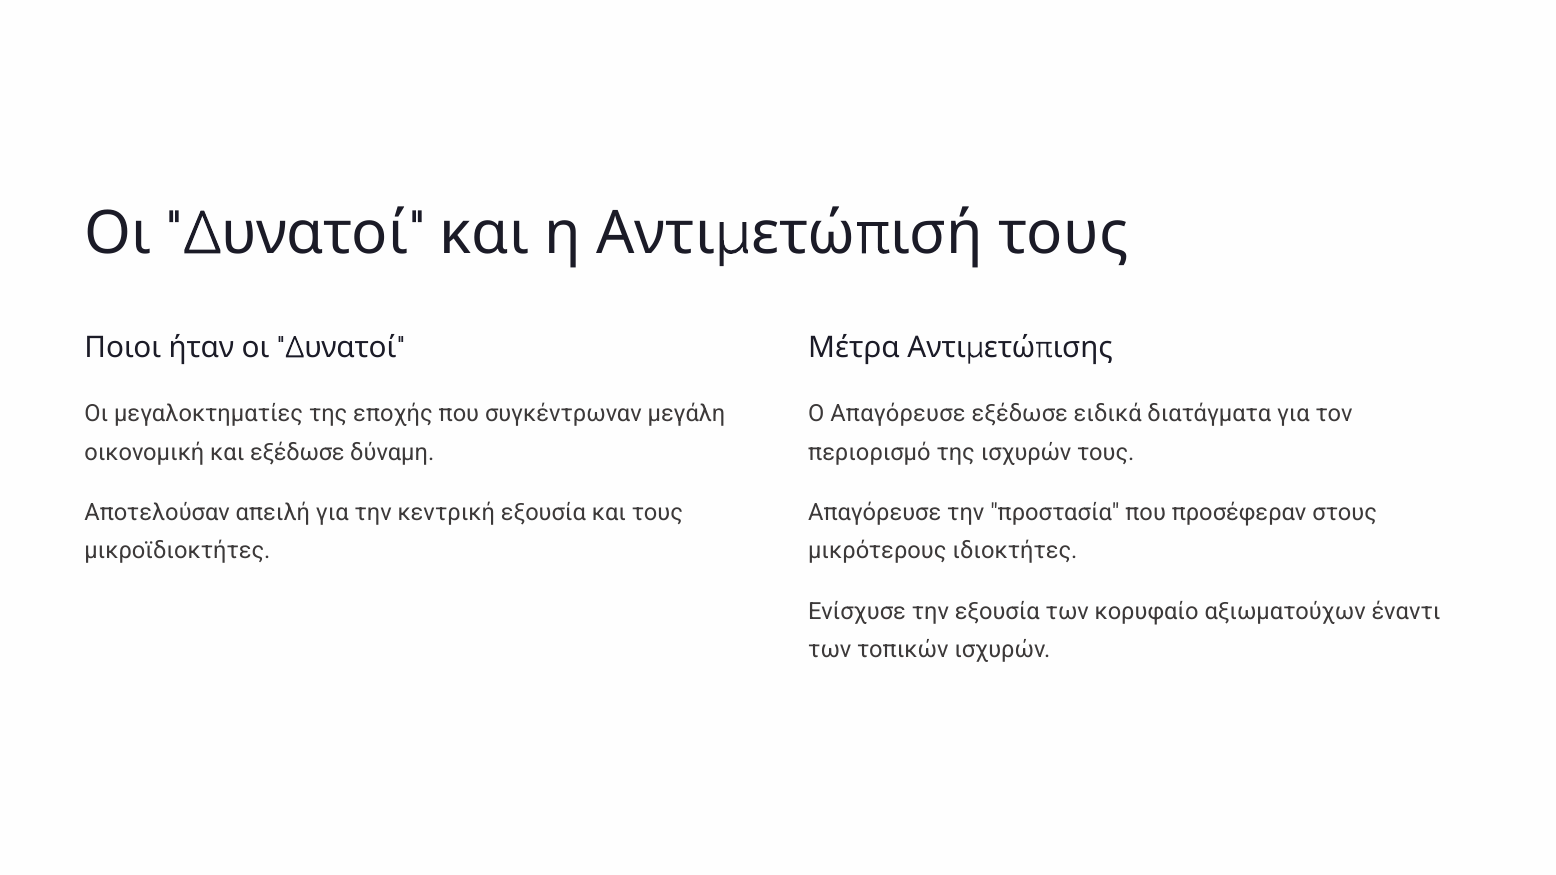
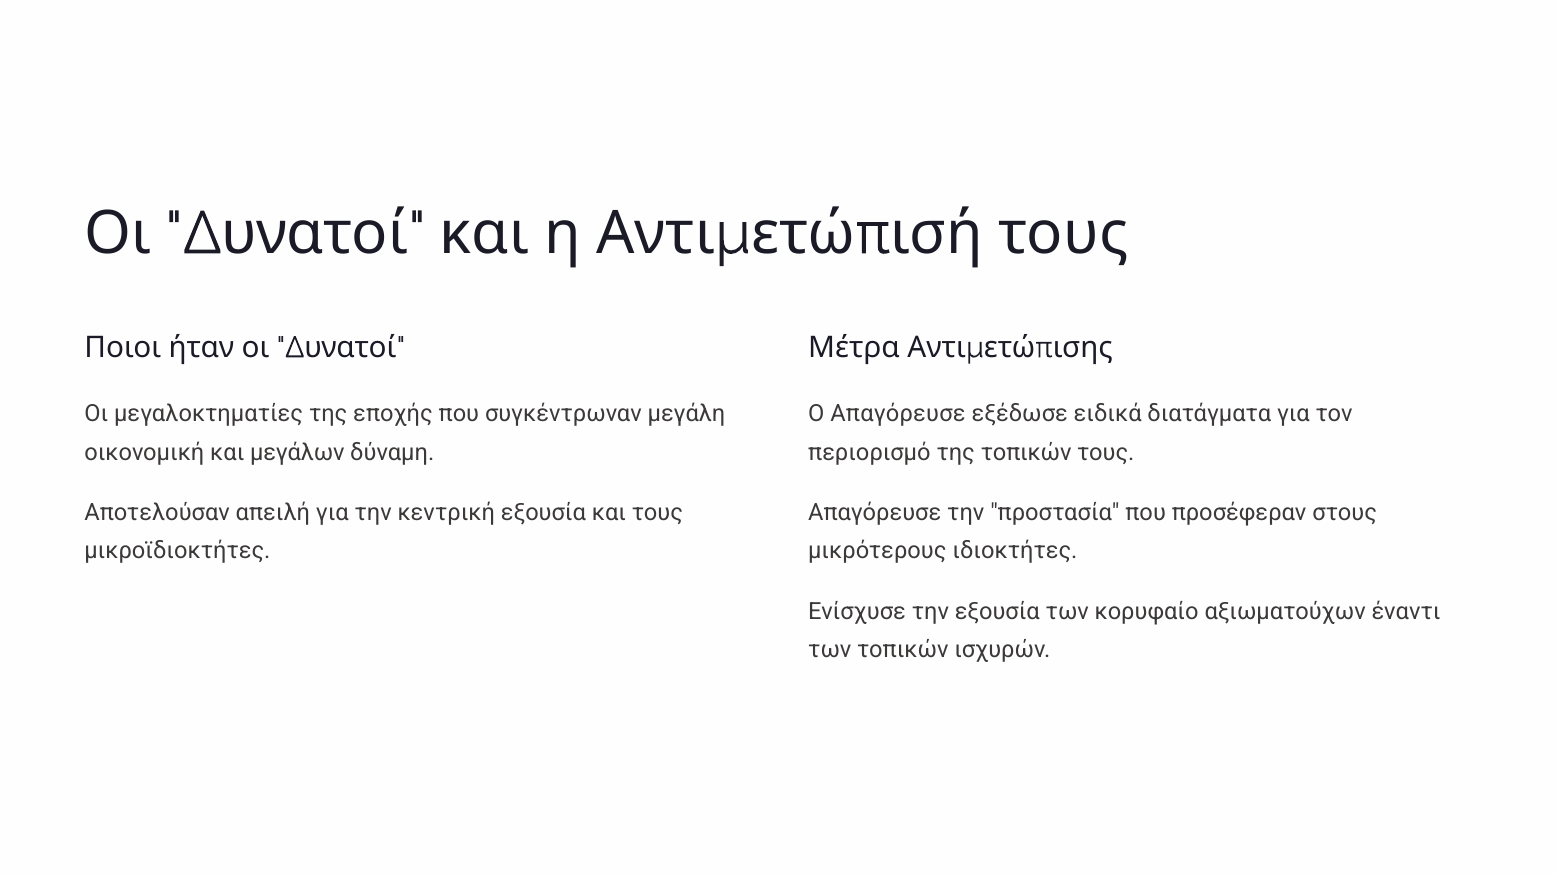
και εξέδωσε: εξέδωσε -> μεγάλων
της ισχυρών: ισχυρών -> τοπικών
